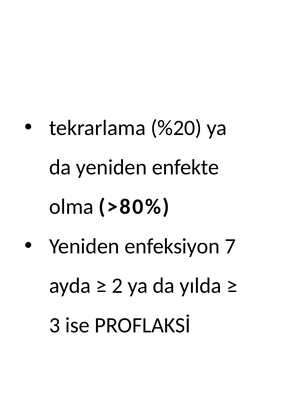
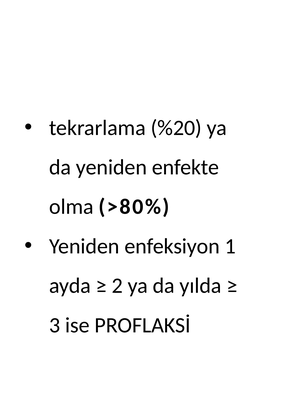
7: 7 -> 1
